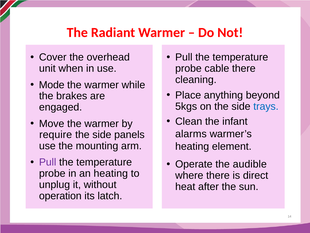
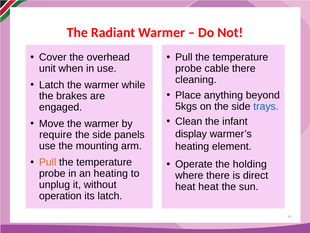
Mode at (52, 85): Mode -> Latch
alarms: alarms -> display
Pull at (48, 162) colour: purple -> orange
audible: audible -> holding
heat after: after -> heat
